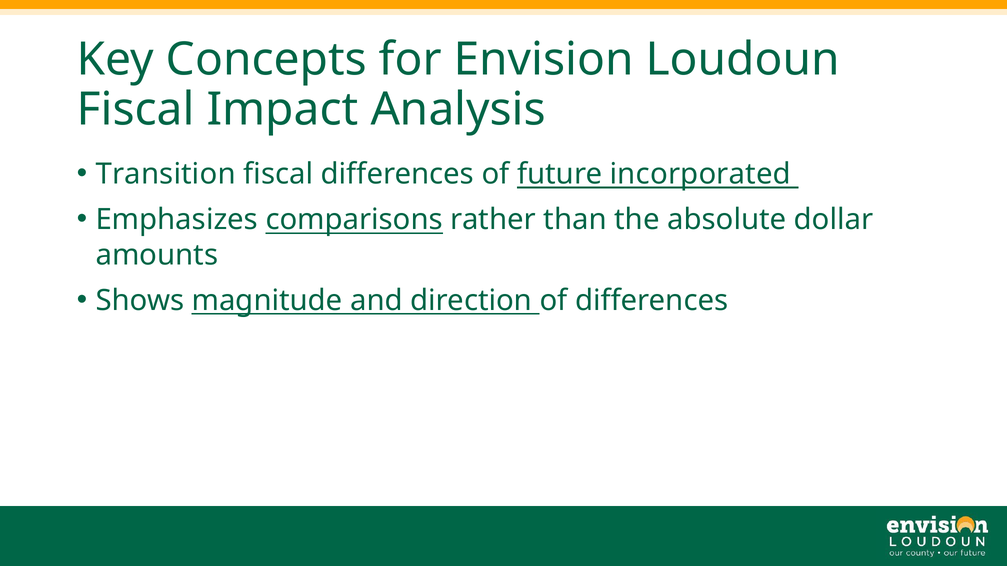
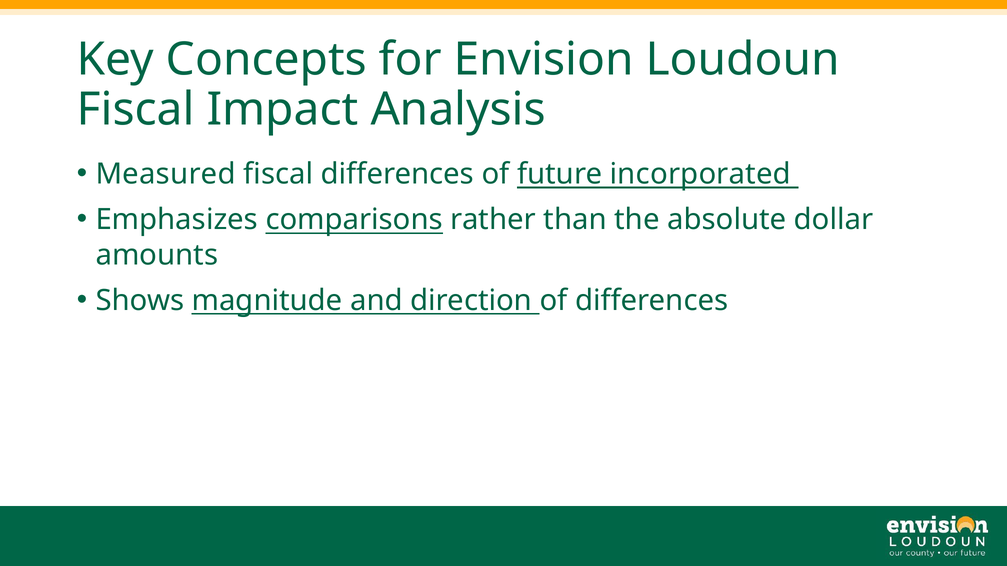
Transition: Transition -> Measured
